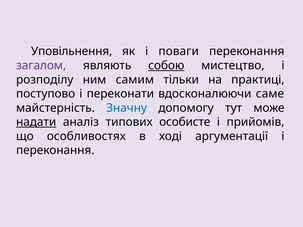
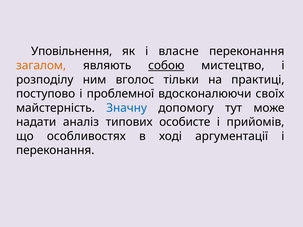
поваги: поваги -> власне
загалом colour: purple -> orange
самим: самим -> вголос
переконати: переконати -> проблемної
саме: саме -> своїх
надати underline: present -> none
